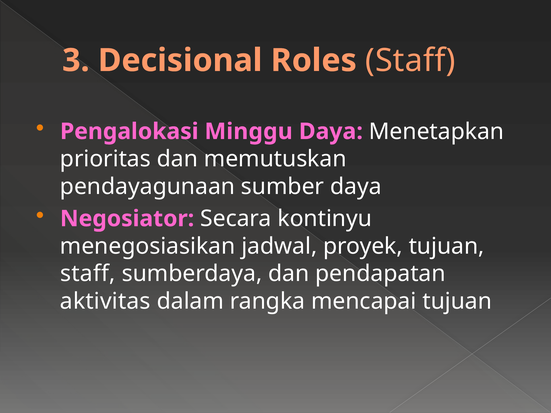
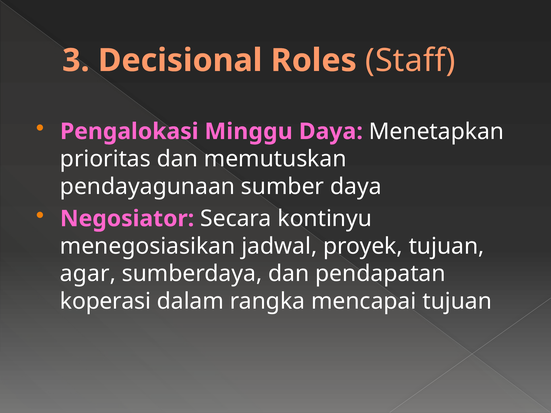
staff at (88, 274): staff -> agar
aktivitas: aktivitas -> koperasi
